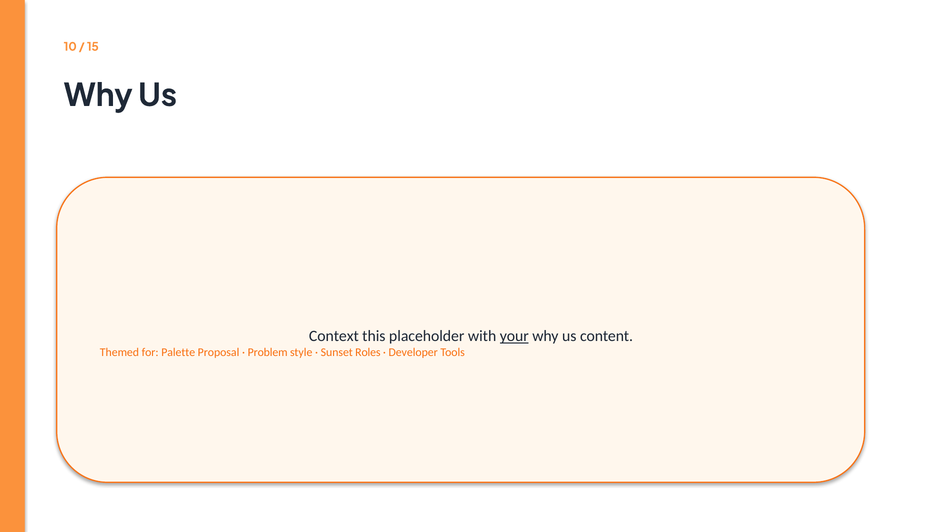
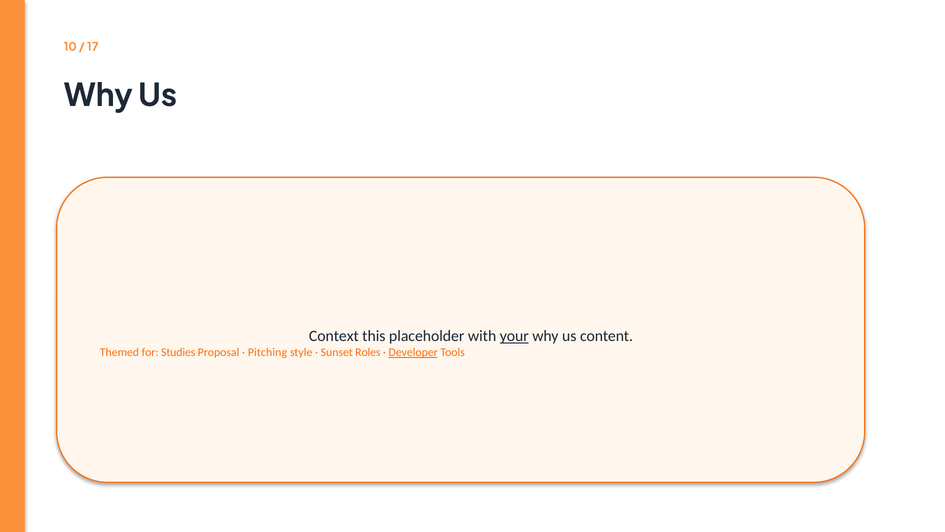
15: 15 -> 17
Palette: Palette -> Studies
Problem: Problem -> Pitching
Developer underline: none -> present
